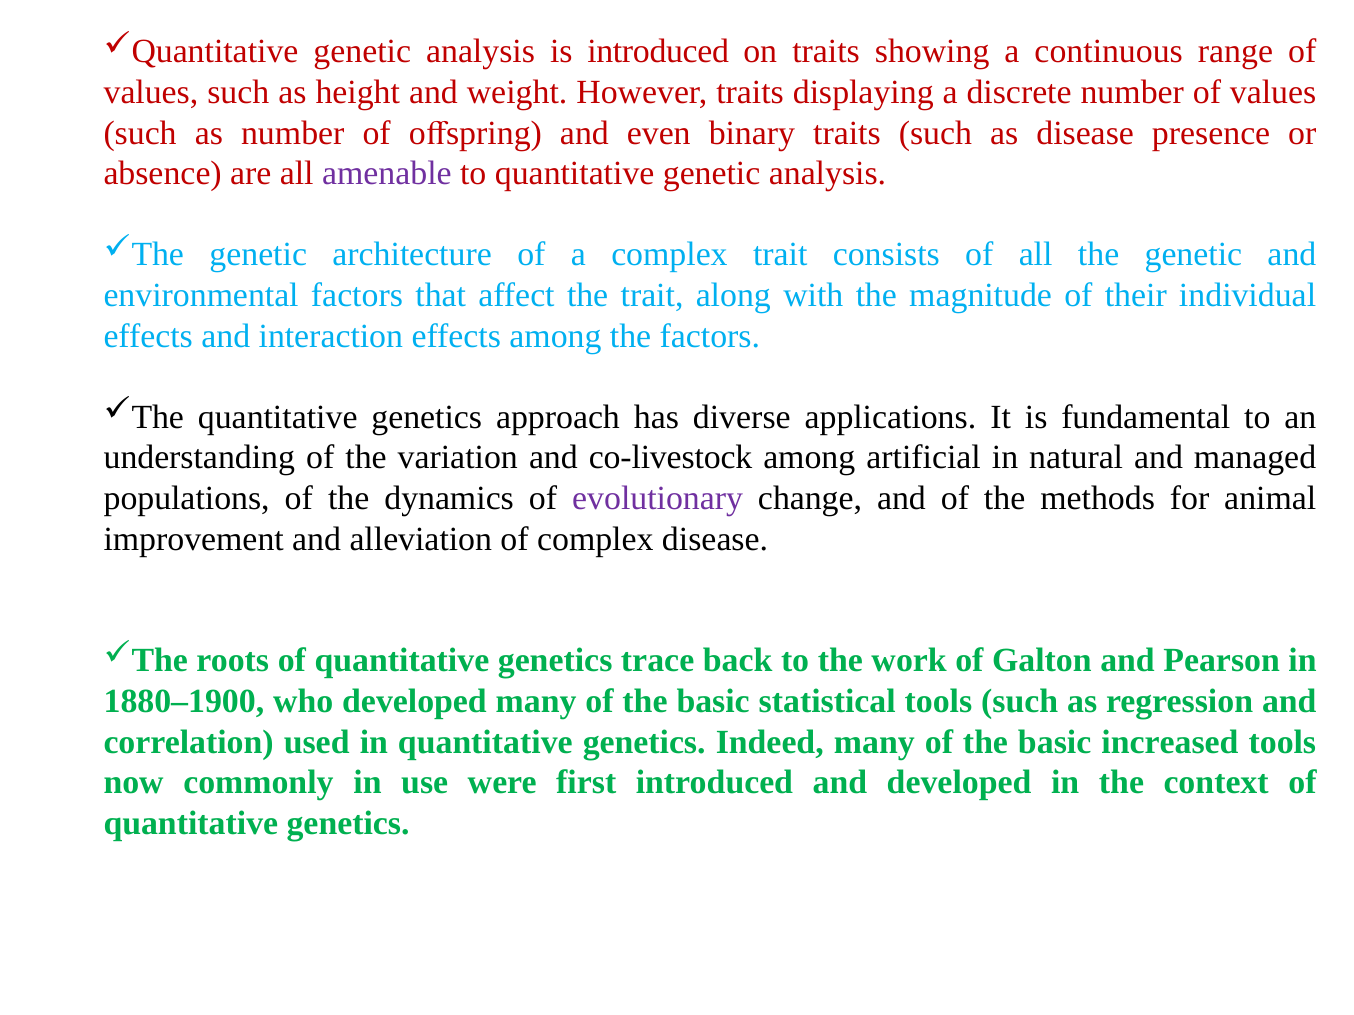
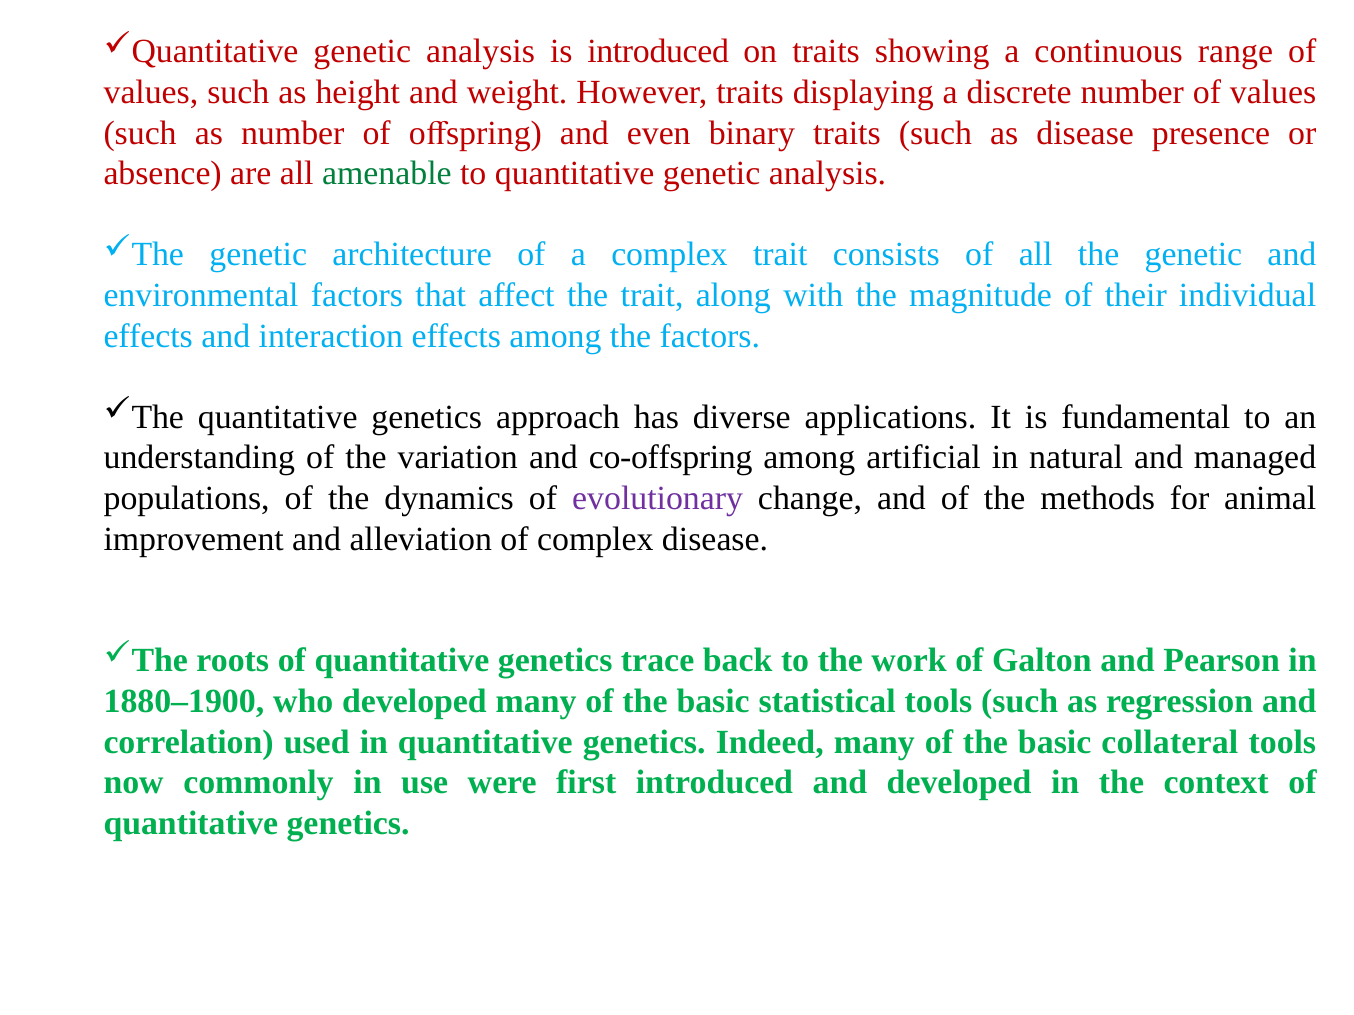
amenable colour: purple -> green
co-livestock: co-livestock -> co-offspring
increased: increased -> collateral
